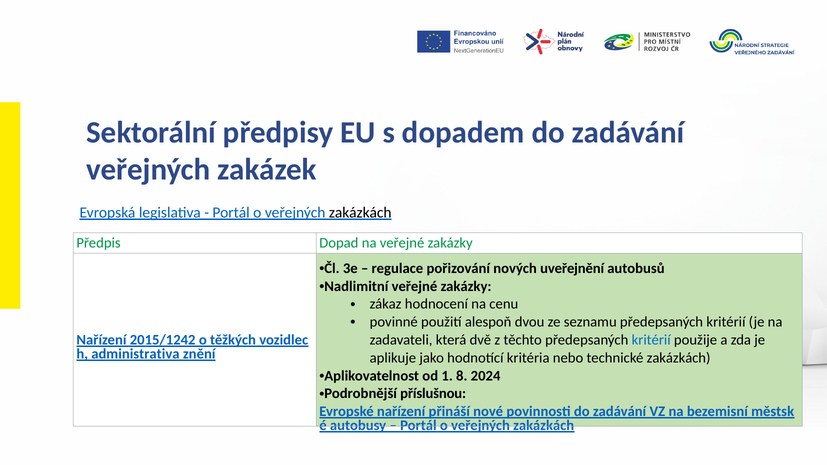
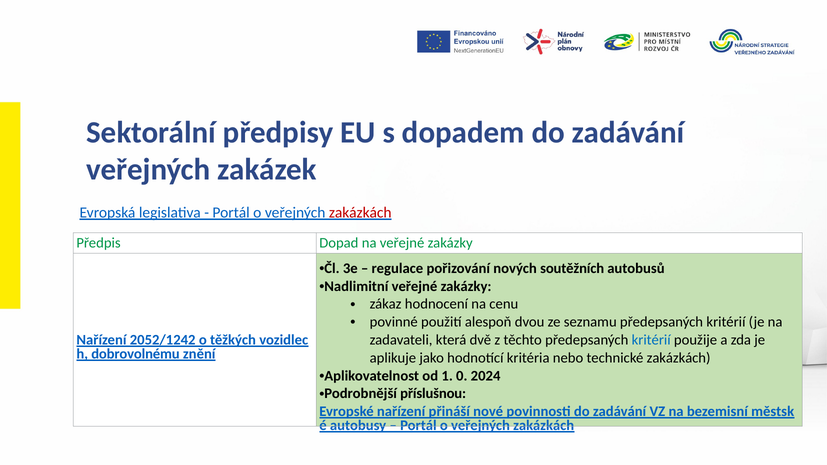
zakázkách at (360, 213) colour: black -> red
uveřejnění: uveřejnění -> soutěžních
2015/1242: 2015/1242 -> 2052/1242
administrativa: administrativa -> dobrovolnému
8: 8 -> 0
